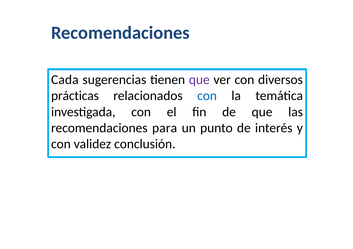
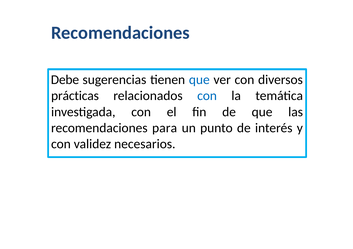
Cada: Cada -> Debe
que at (199, 80) colour: purple -> blue
conclusión: conclusión -> necesarios
